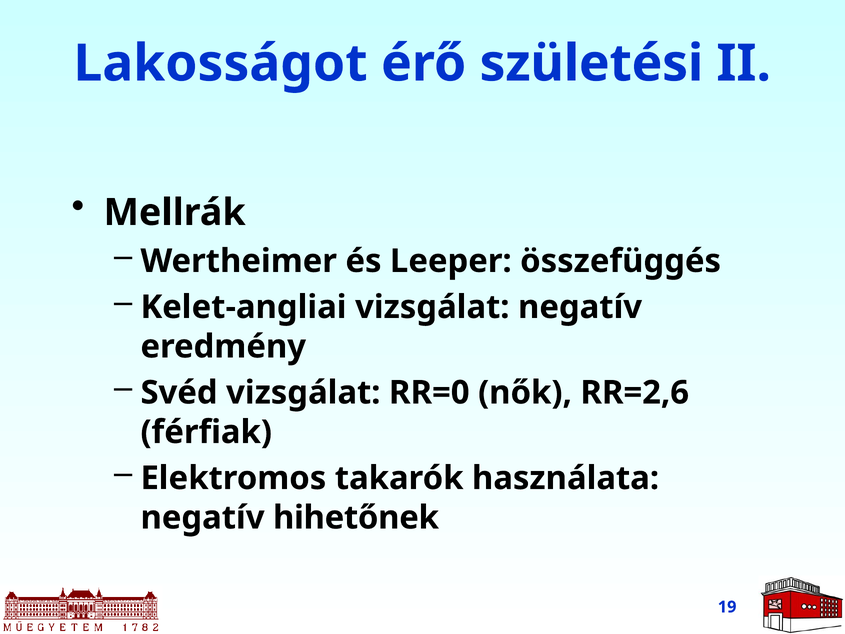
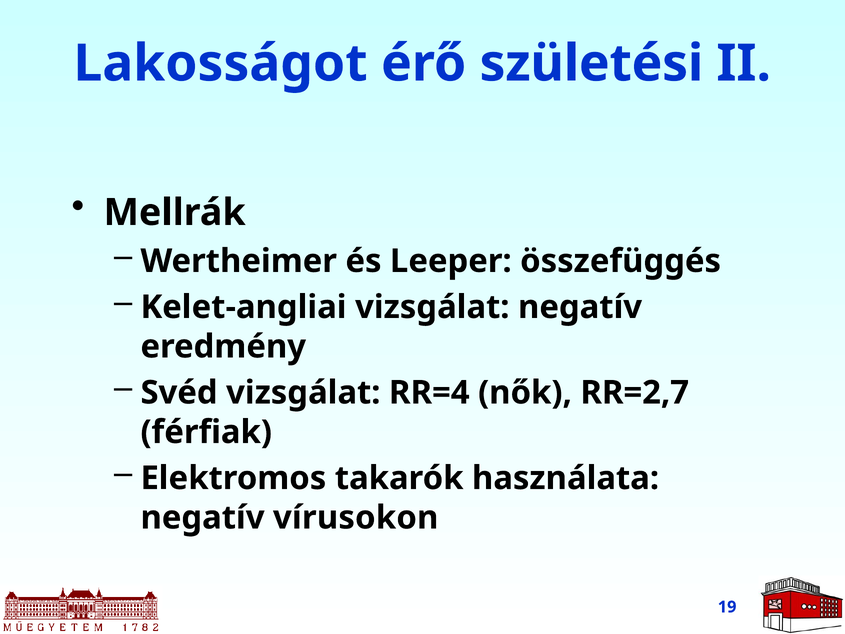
RR=0: RR=0 -> RR=4
RR=2,6: RR=2,6 -> RR=2,7
hihetőnek: hihetőnek -> vírusokon
